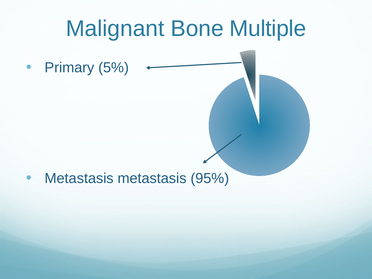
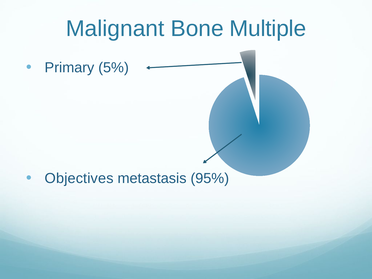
Metastasis at (79, 178): Metastasis -> Objectives
